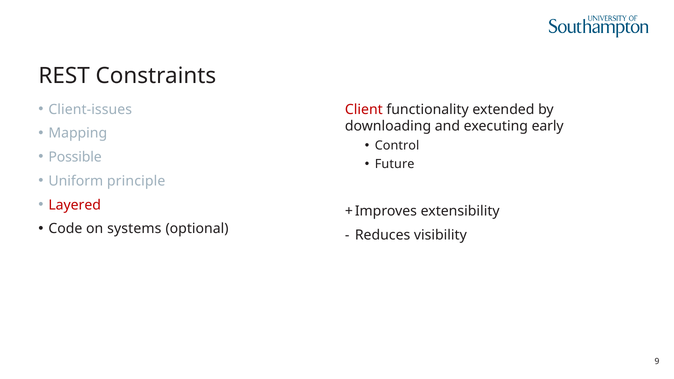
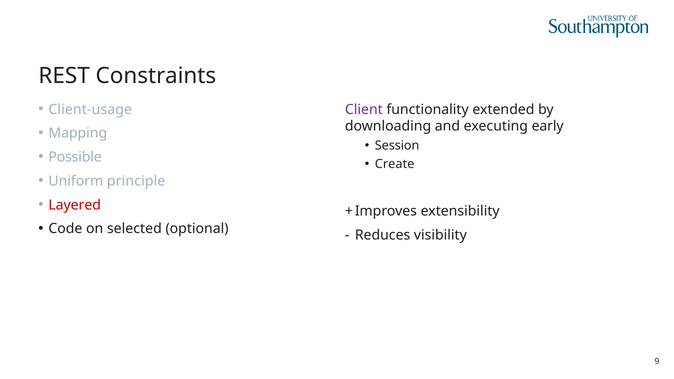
Client-issues: Client-issues -> Client-usage
Client colour: red -> purple
Control: Control -> Session
Future: Future -> Create
systems: systems -> selected
